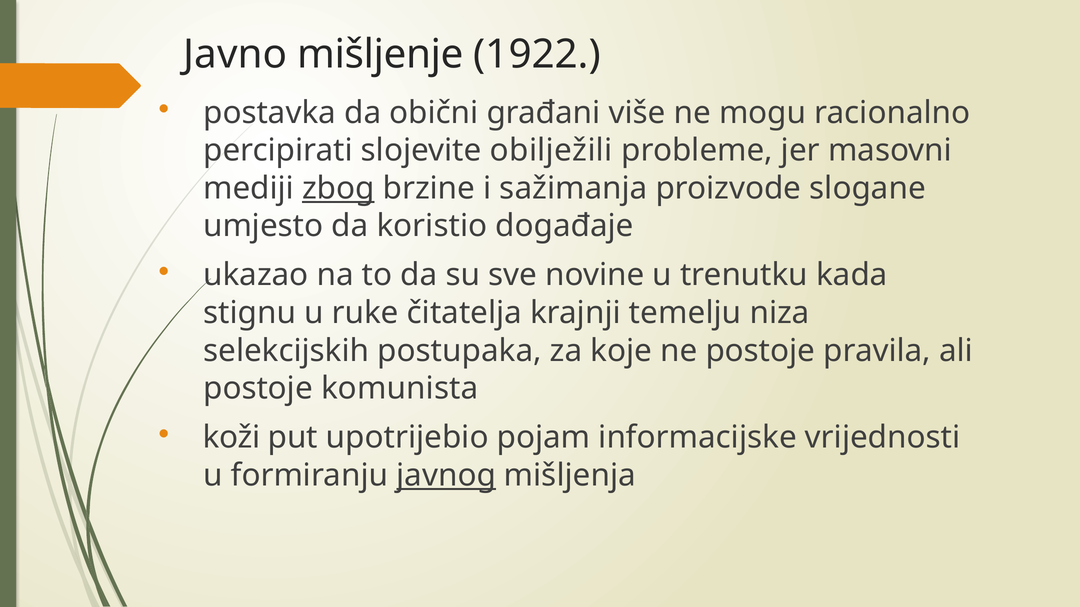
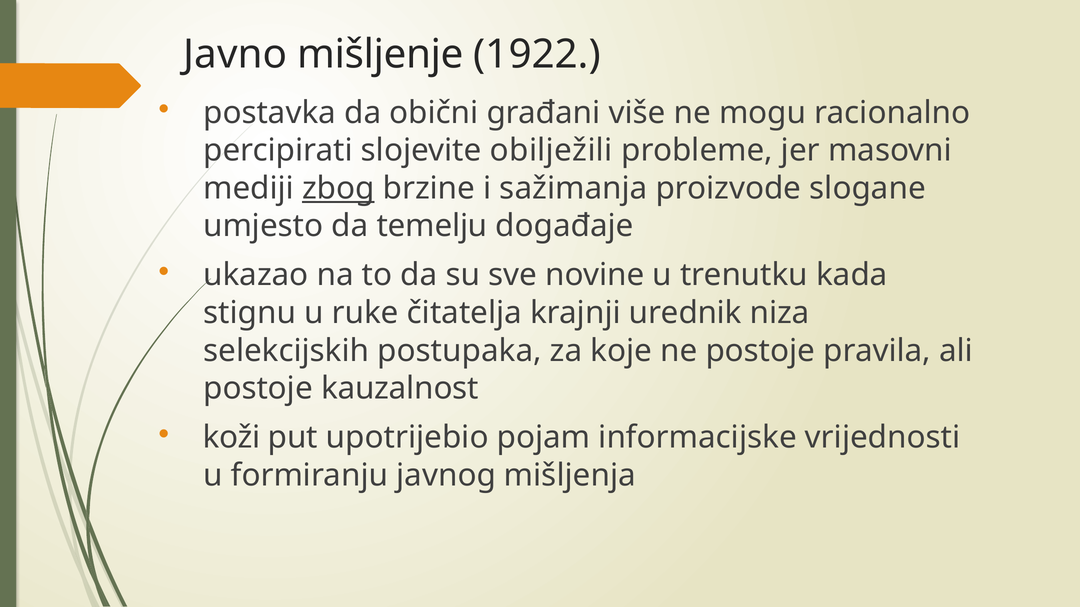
koristio: koristio -> temelju
temelju: temelju -> urednik
komunista: komunista -> kauzalnost
javnog underline: present -> none
